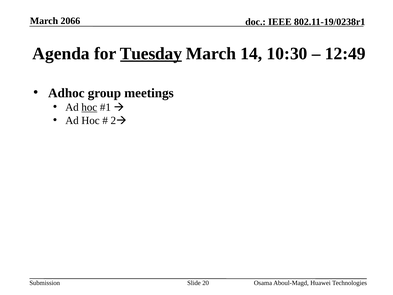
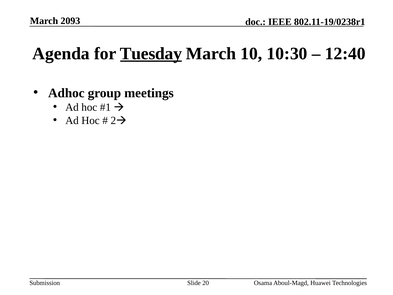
2066: 2066 -> 2093
14: 14 -> 10
12:49: 12:49 -> 12:40
hoc at (89, 107) underline: present -> none
